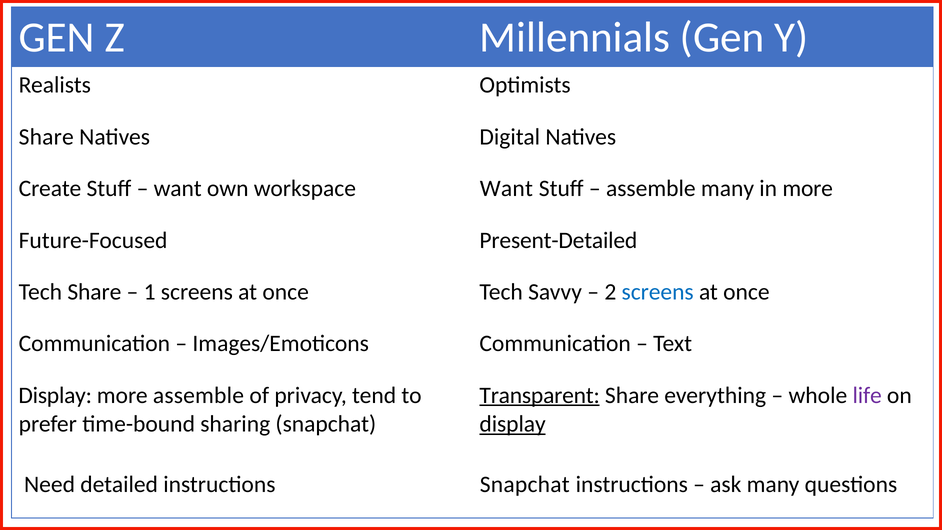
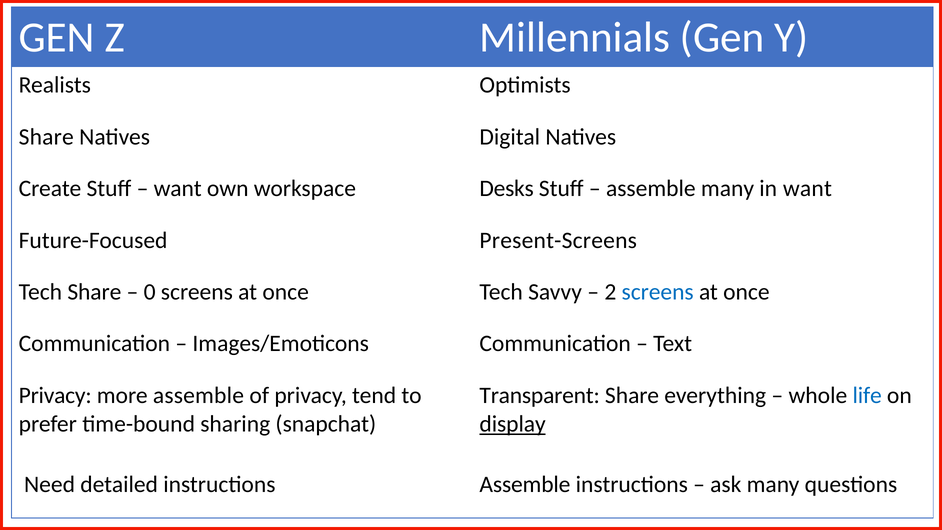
workspace Want: Want -> Desks
in more: more -> want
Present-Detailed: Present-Detailed -> Present-Screens
1: 1 -> 0
Display at (55, 395): Display -> Privacy
Transparent underline: present -> none
life colour: purple -> blue
instructions Snapchat: Snapchat -> Assemble
